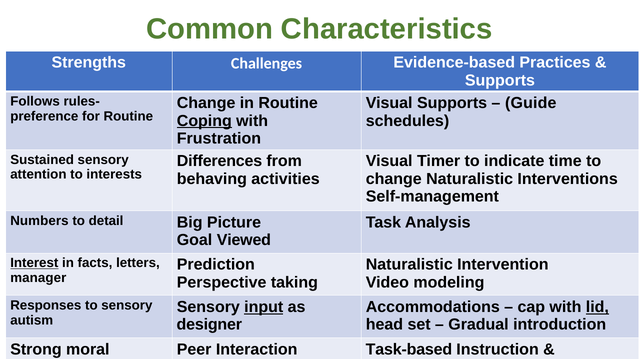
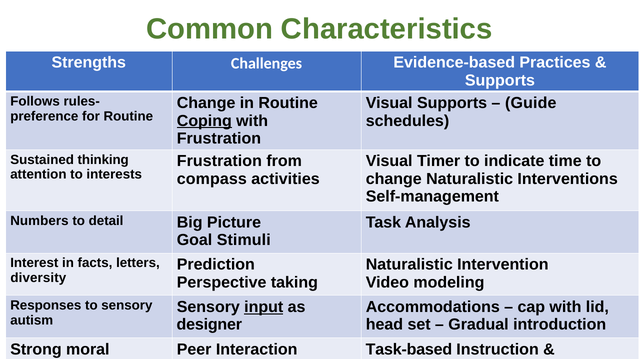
Sustained sensory: sensory -> thinking
Differences at (219, 161): Differences -> Frustration
behaving at (212, 179): behaving -> compass
Viewed: Viewed -> Stimuli
Interest underline: present -> none
manager: manager -> diversity
lid underline: present -> none
